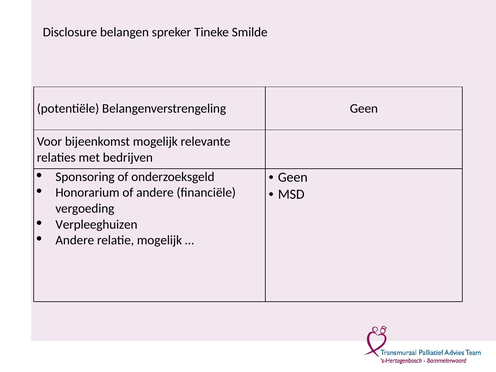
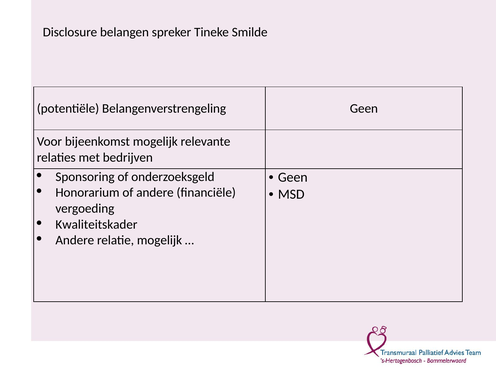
Verpleeghuizen: Verpleeghuizen -> Kwaliteitskader
